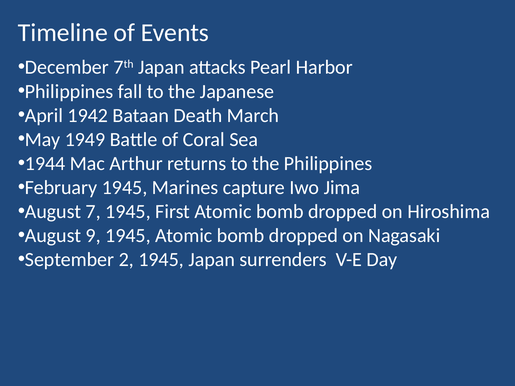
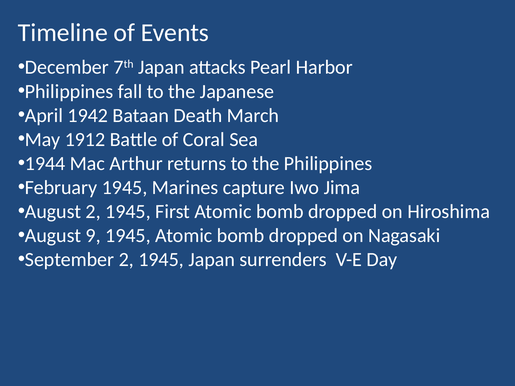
1949: 1949 -> 1912
August 7: 7 -> 2
